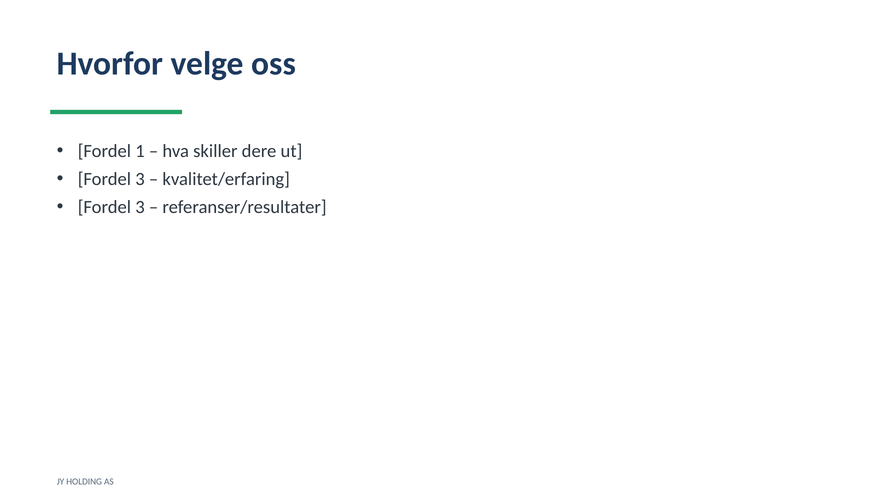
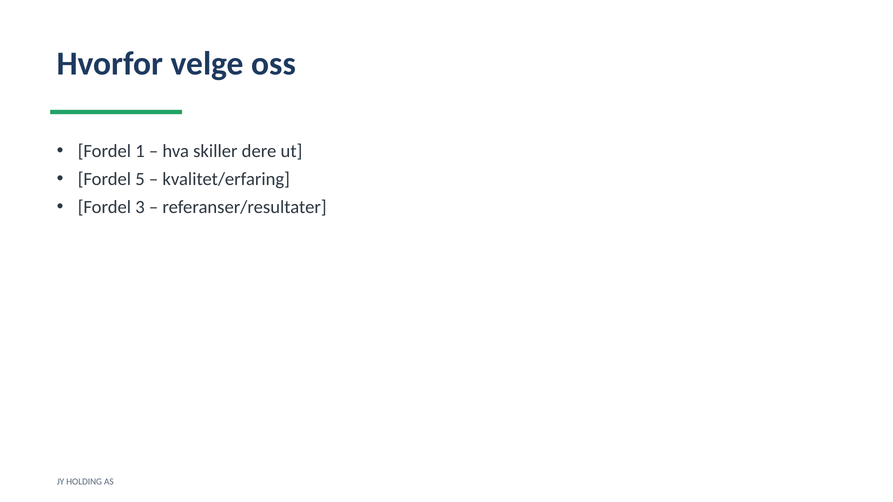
3 at (140, 179): 3 -> 5
